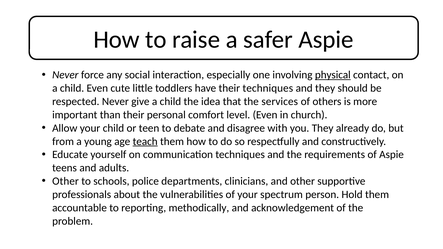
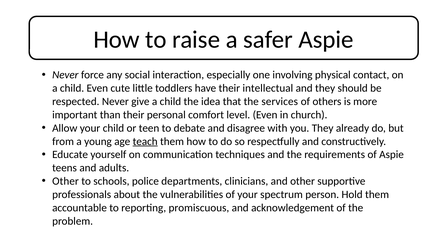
physical underline: present -> none
their techniques: techniques -> intellectual
methodically: methodically -> promiscuous
